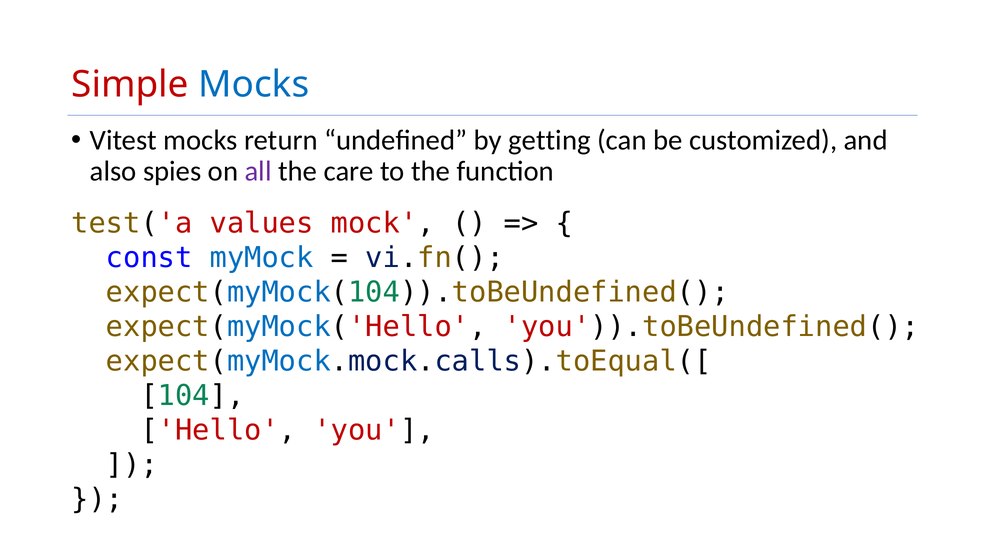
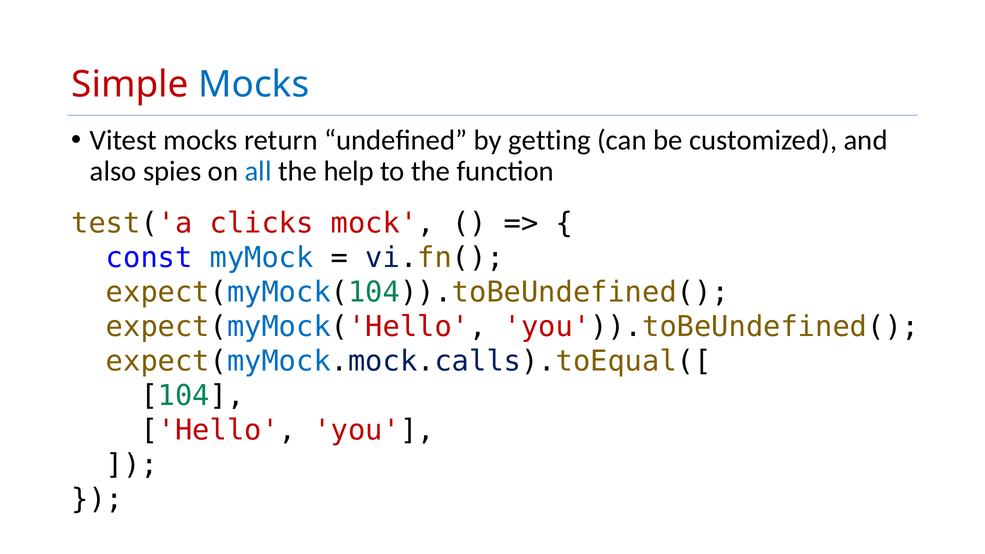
all colour: purple -> blue
care: care -> help
values: values -> clicks
